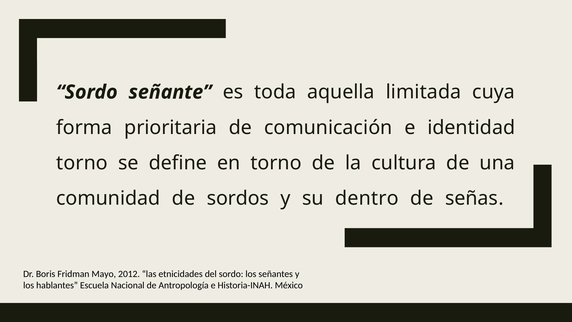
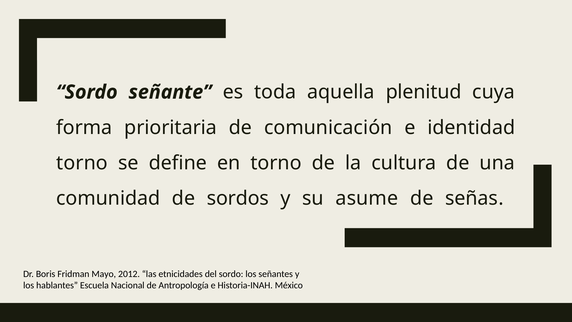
limitada: limitada -> plenitud
dentro: dentro -> asume
